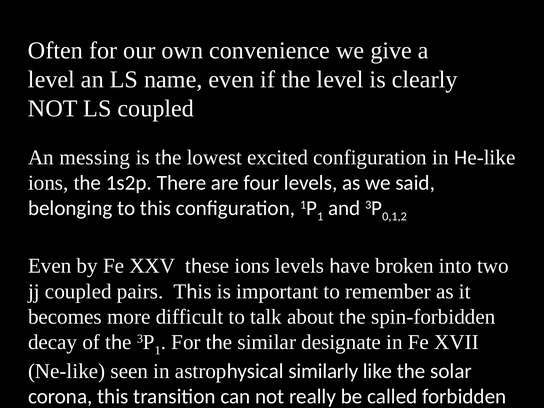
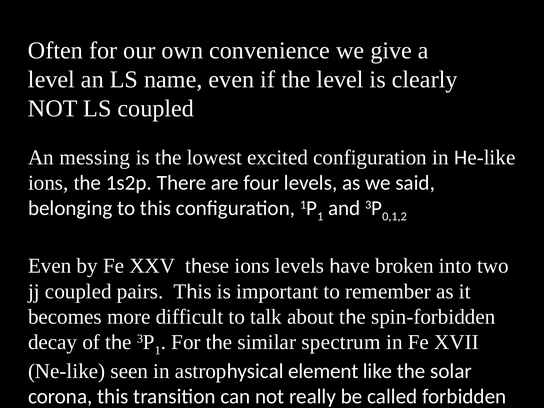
designate: designate -> spectrum
similarly: similarly -> element
